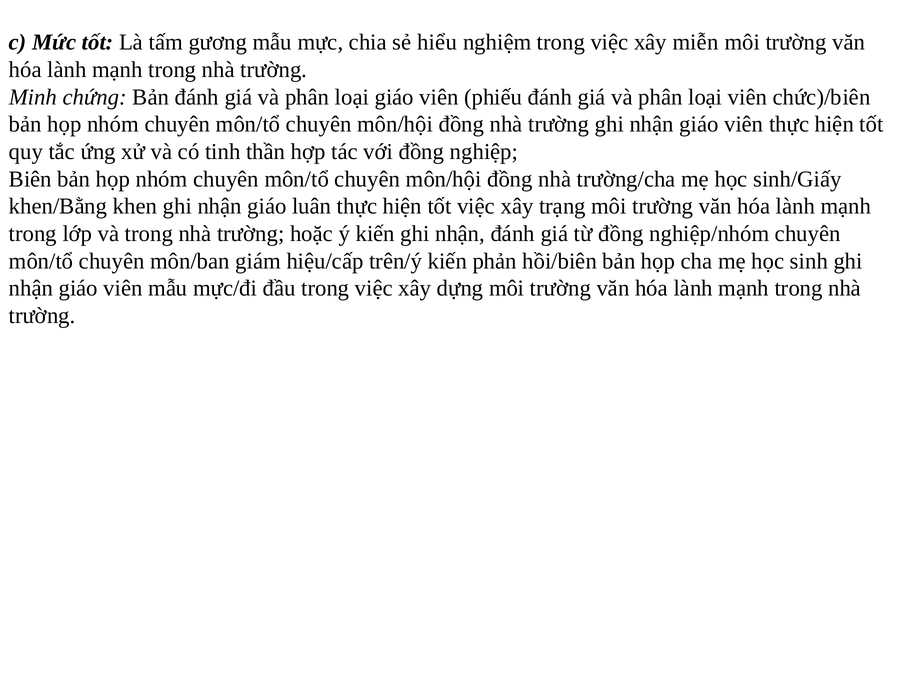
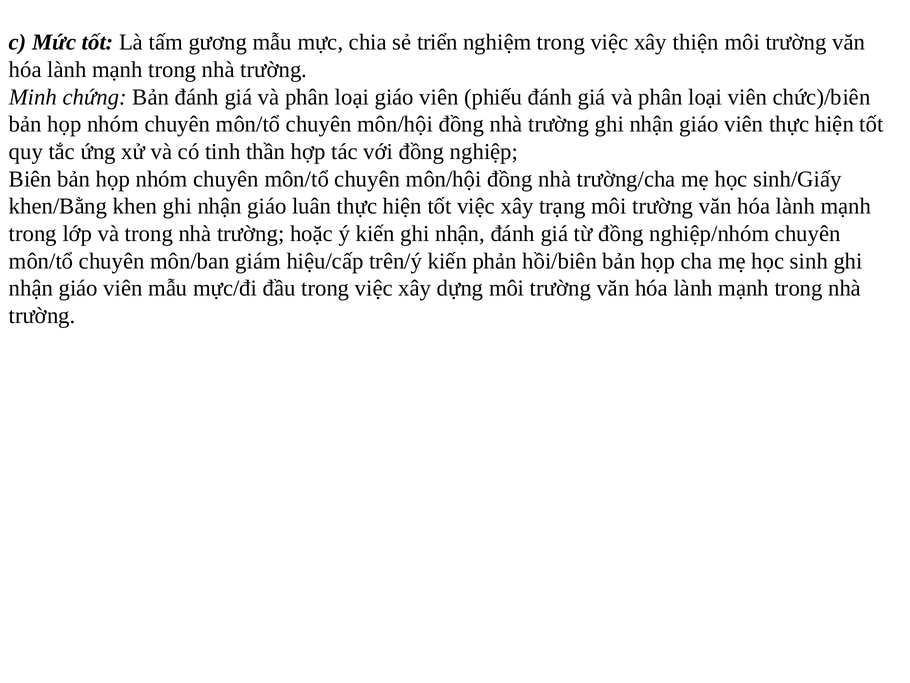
hiểu: hiểu -> triển
miễn: miễn -> thiện
